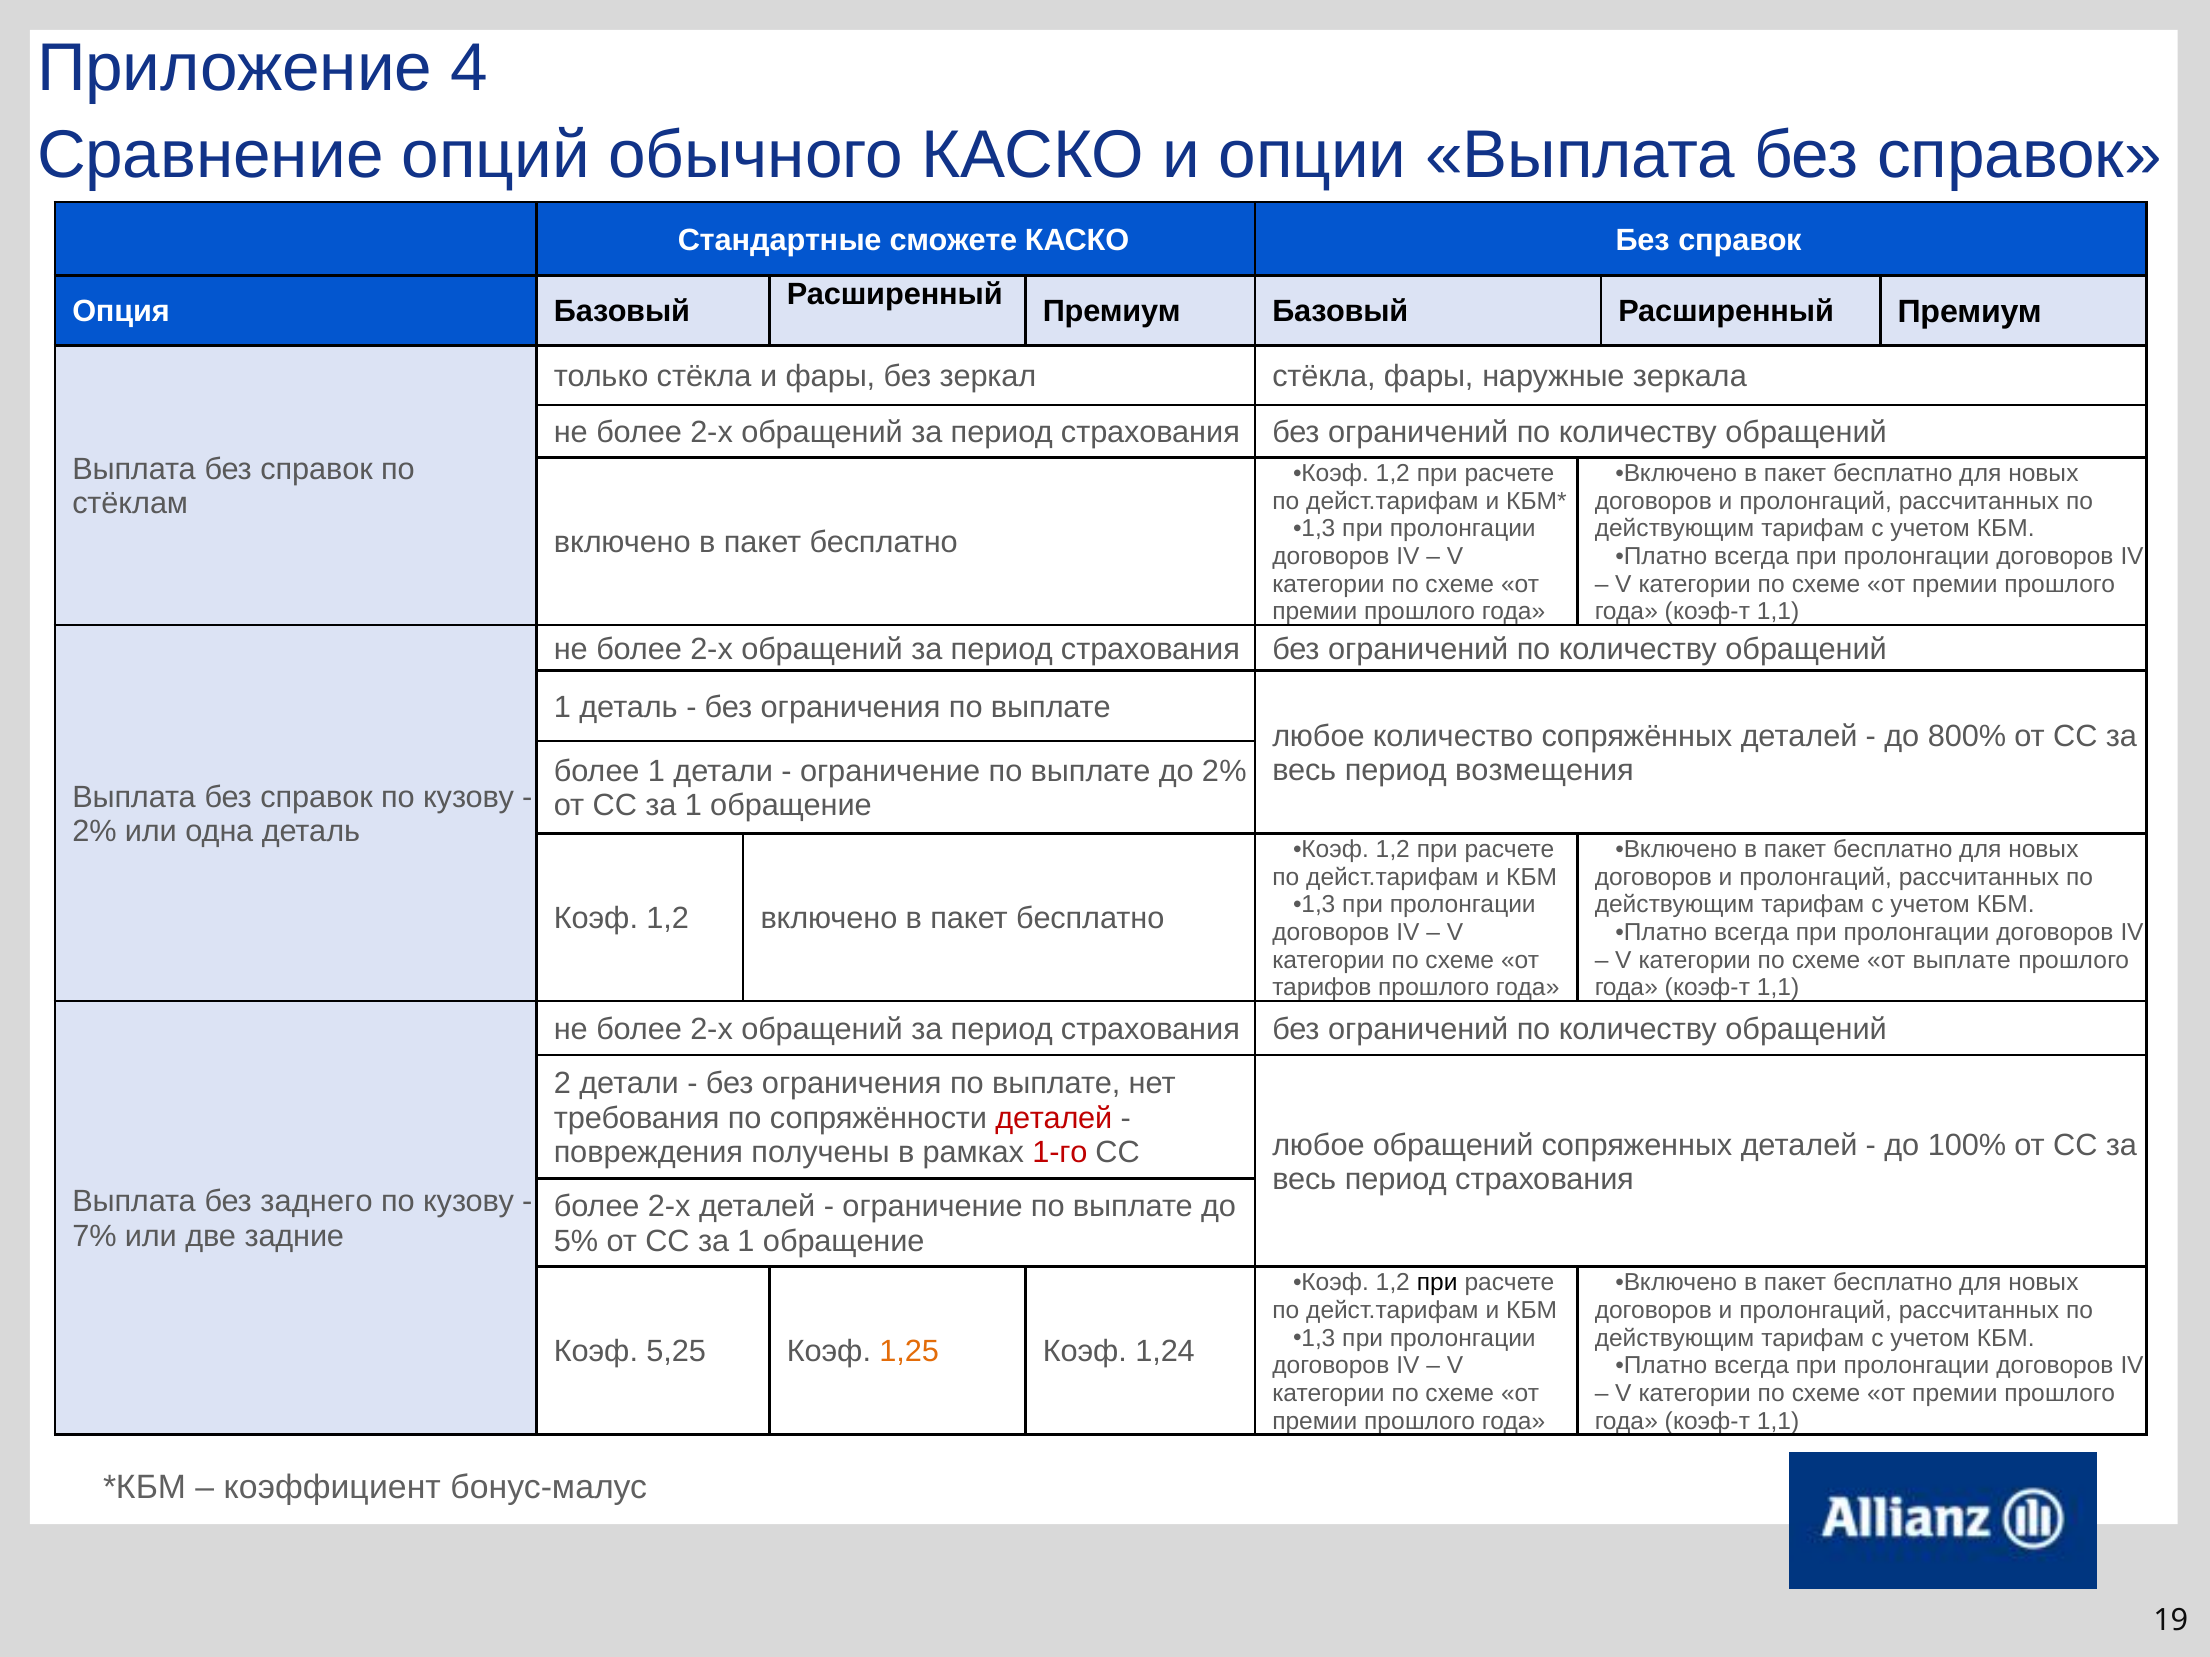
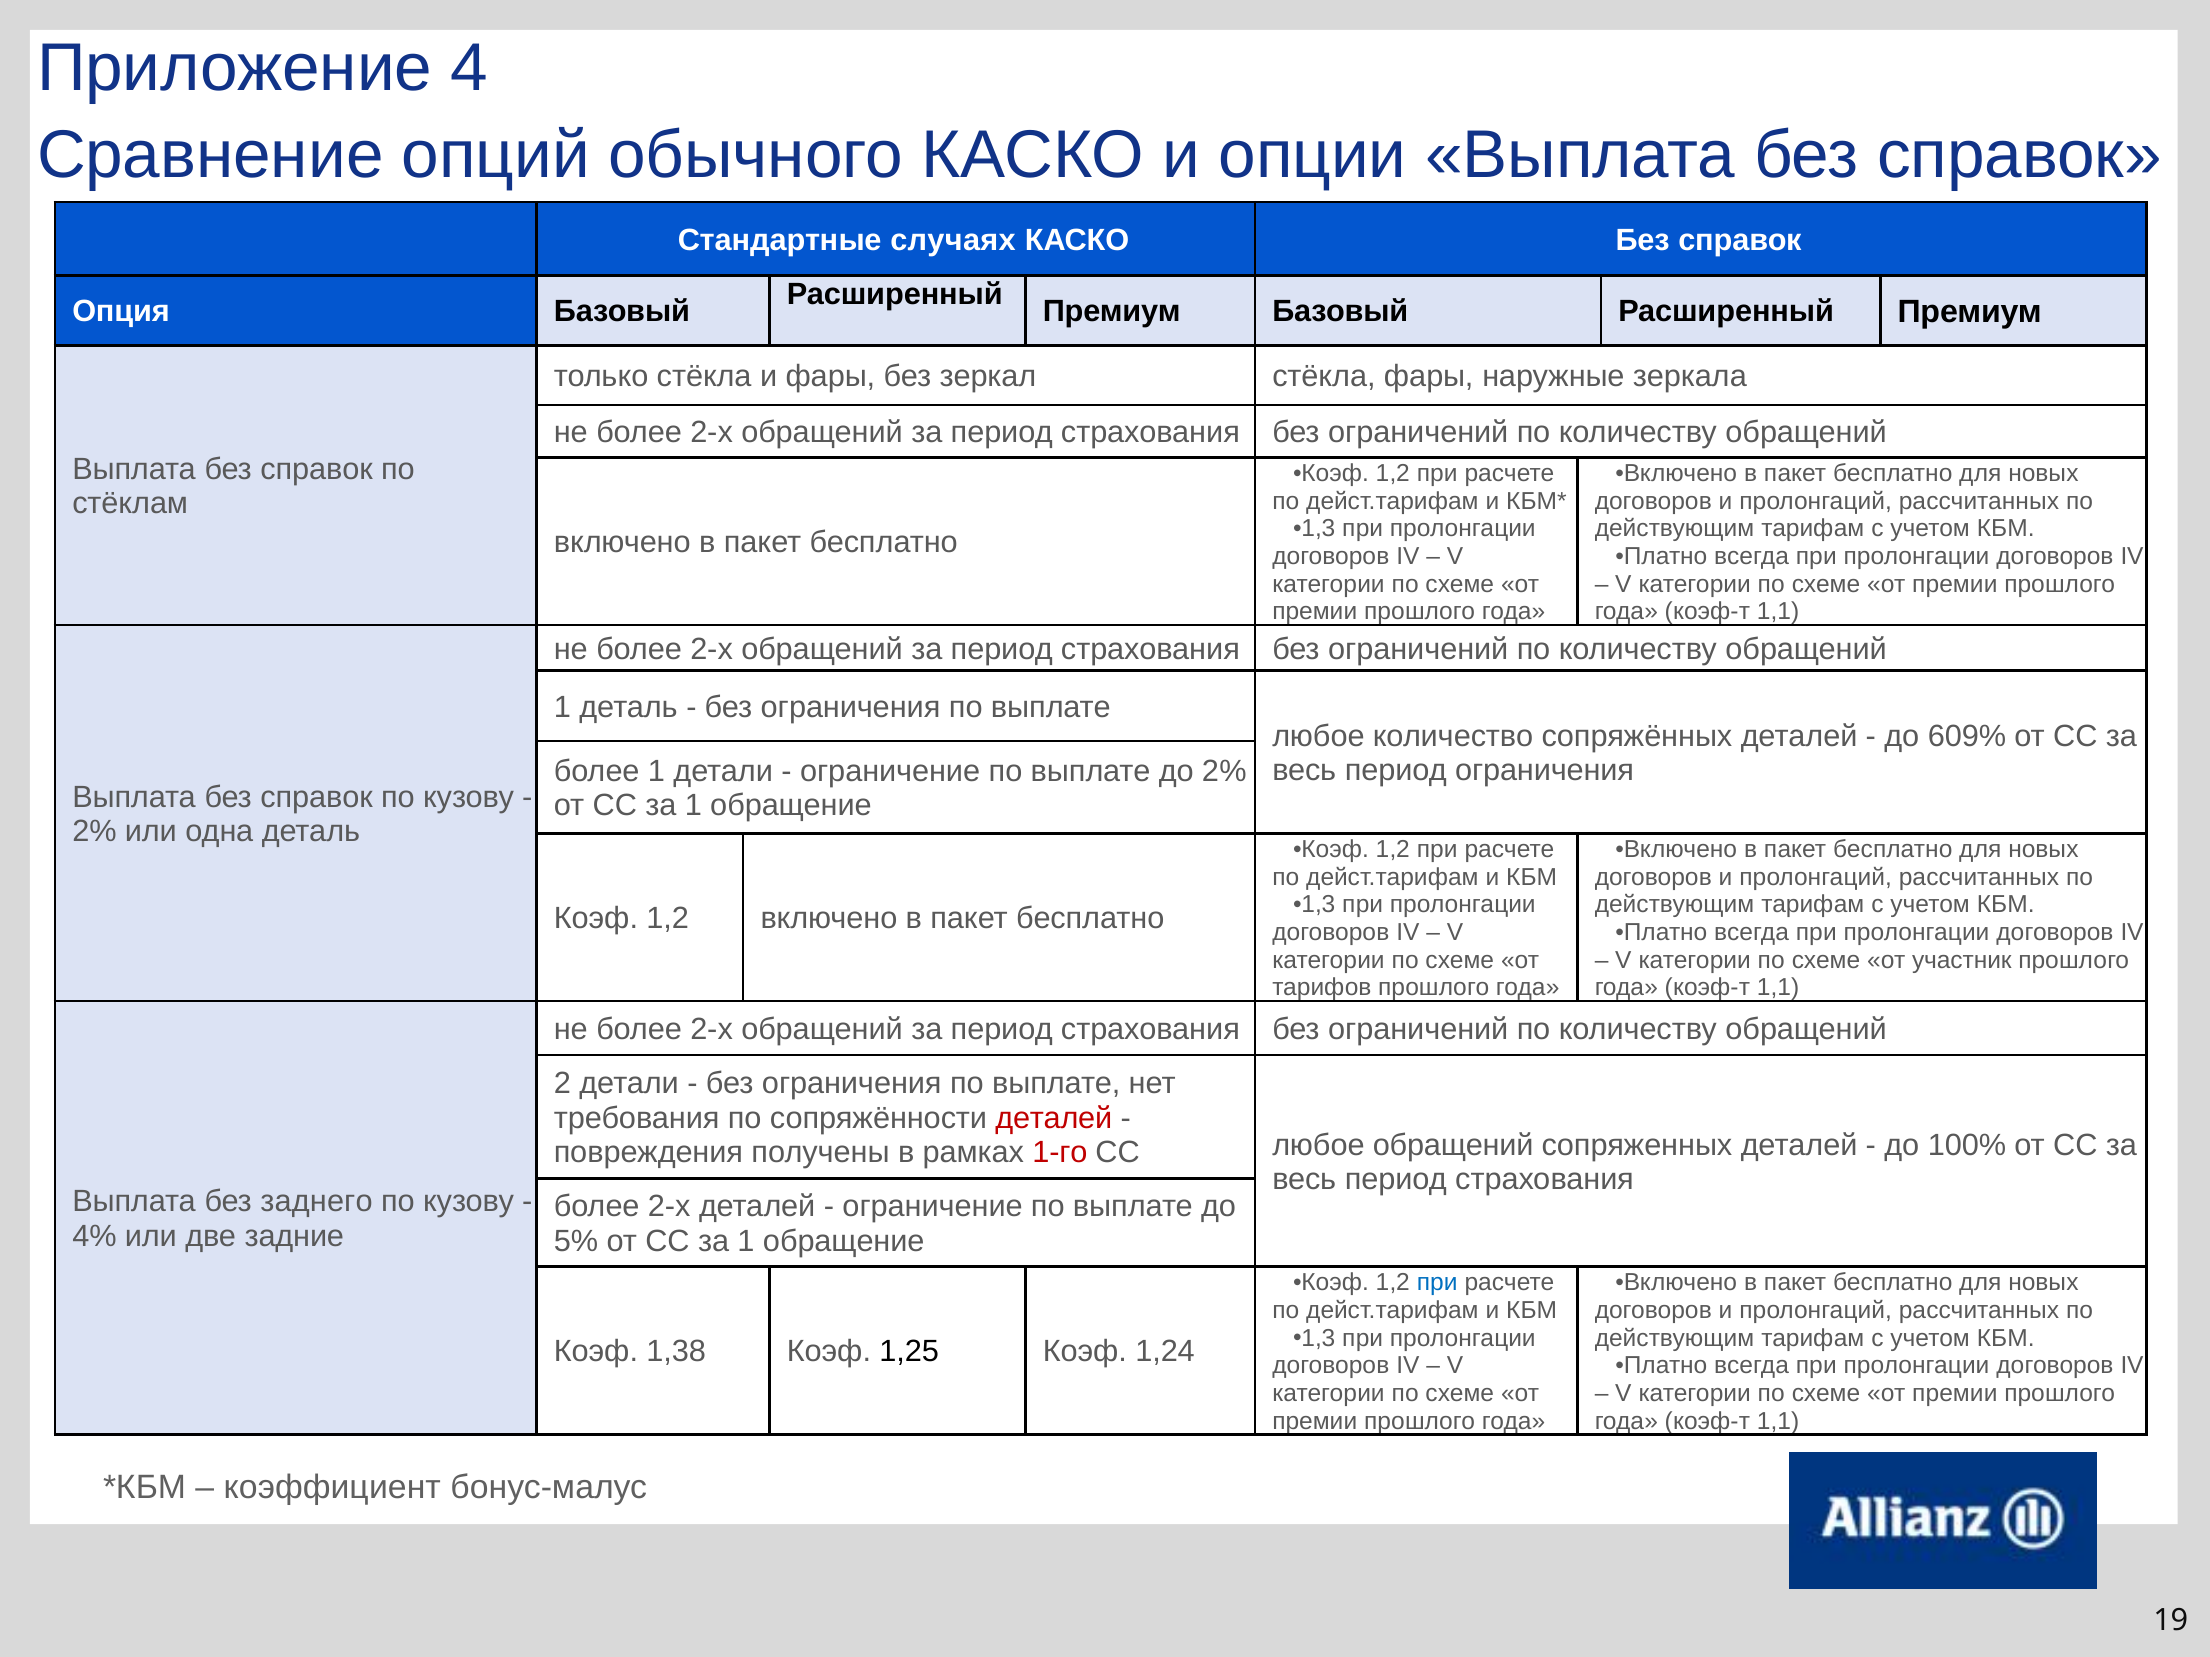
сможете: сможете -> случаях
800%: 800% -> 609%
период возмещения: возмещения -> ограничения
от выплате: выплате -> участник
7%: 7% -> 4%
при at (1437, 1283) colour: black -> blue
5,25: 5,25 -> 1,38
1,25 colour: orange -> black
